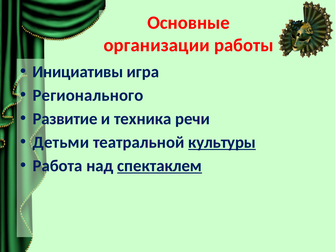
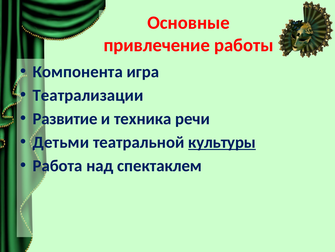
организации: организации -> привлечение
Инициативы: Инициативы -> Компонента
Регионального: Регионального -> Театрализации
спектаклем underline: present -> none
